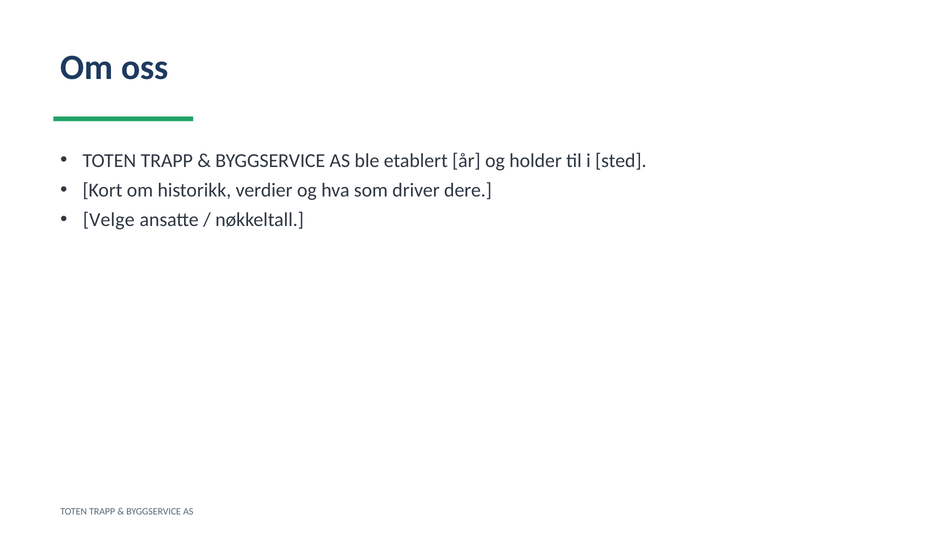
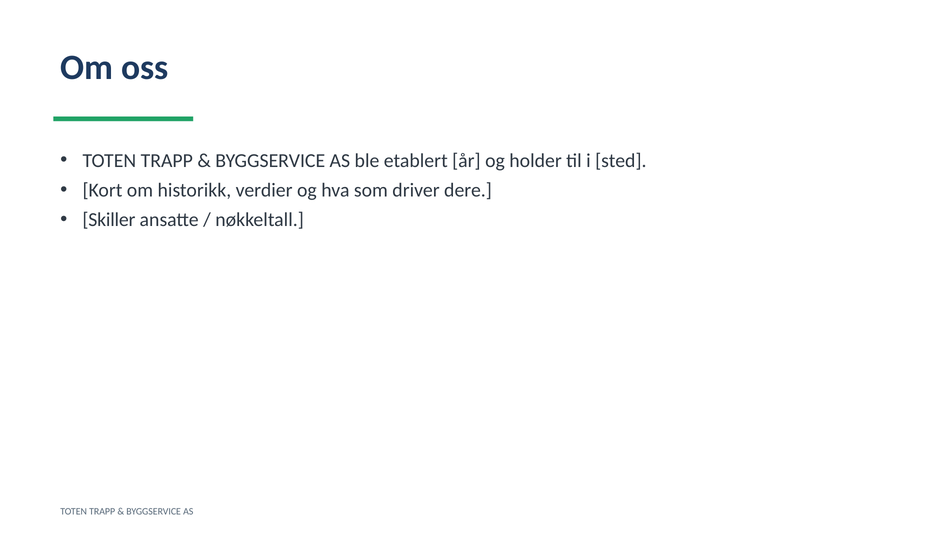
Velge: Velge -> Skiller
